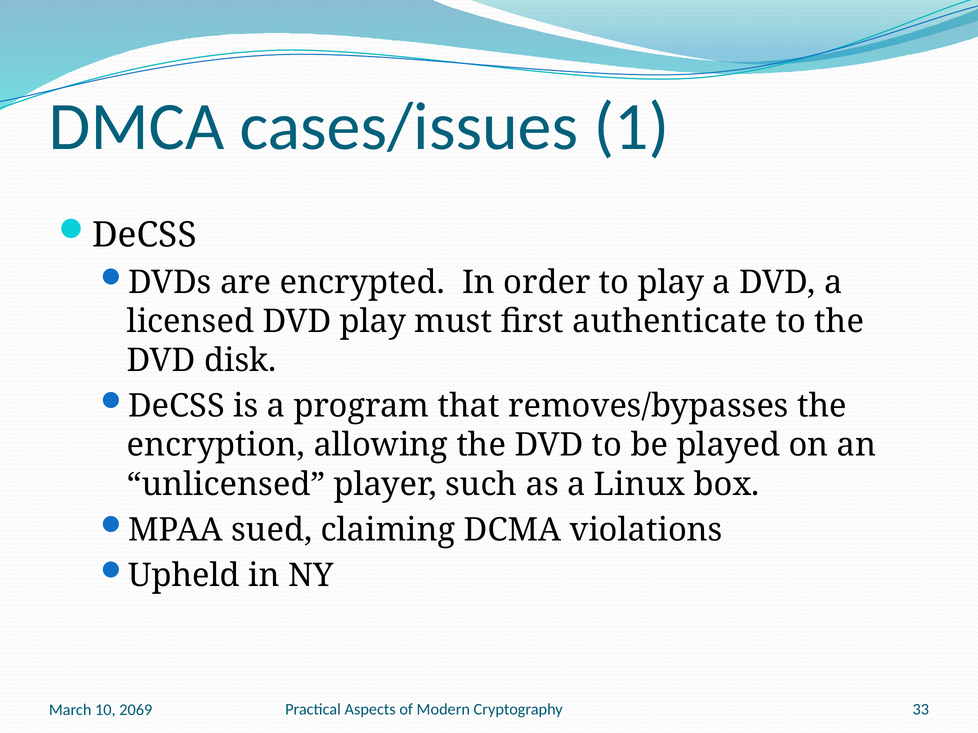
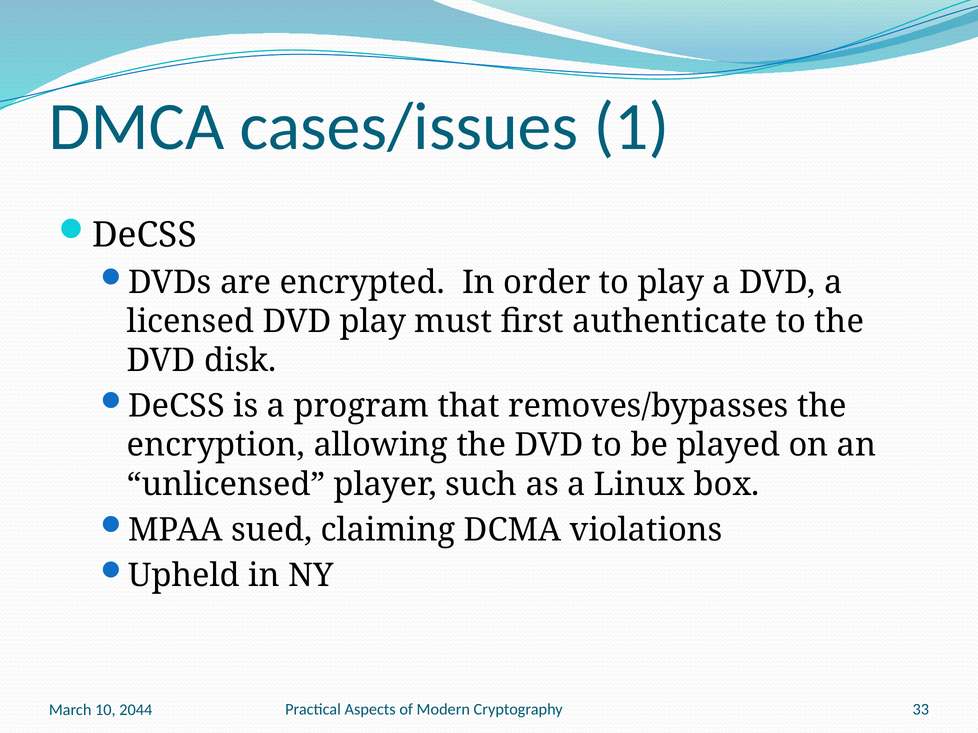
2069: 2069 -> 2044
